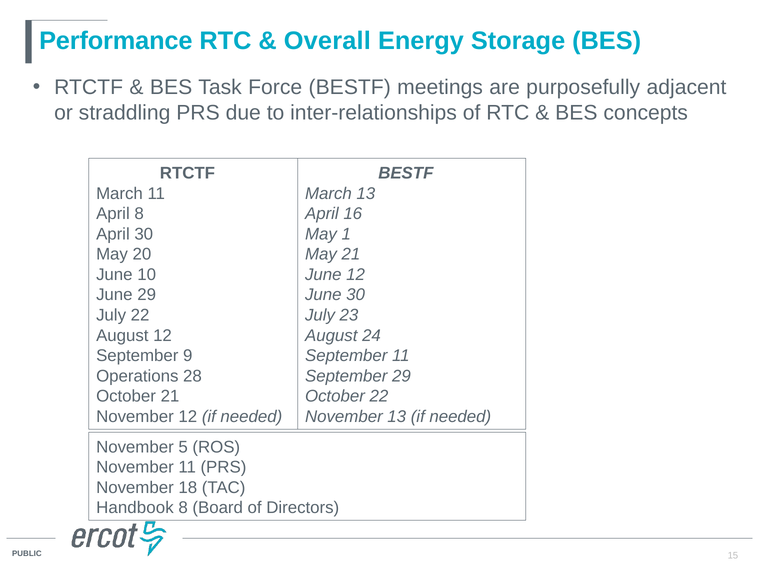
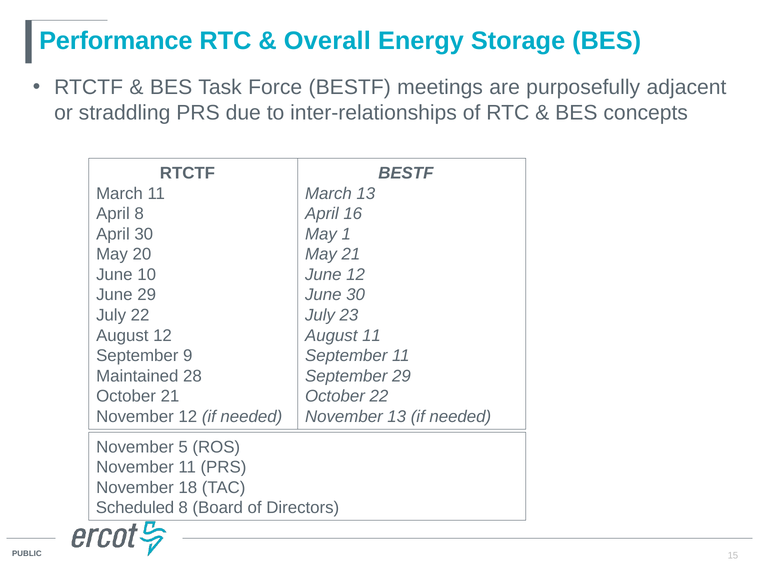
August 24: 24 -> 11
Operations: Operations -> Maintained
Handbook: Handbook -> Scheduled
